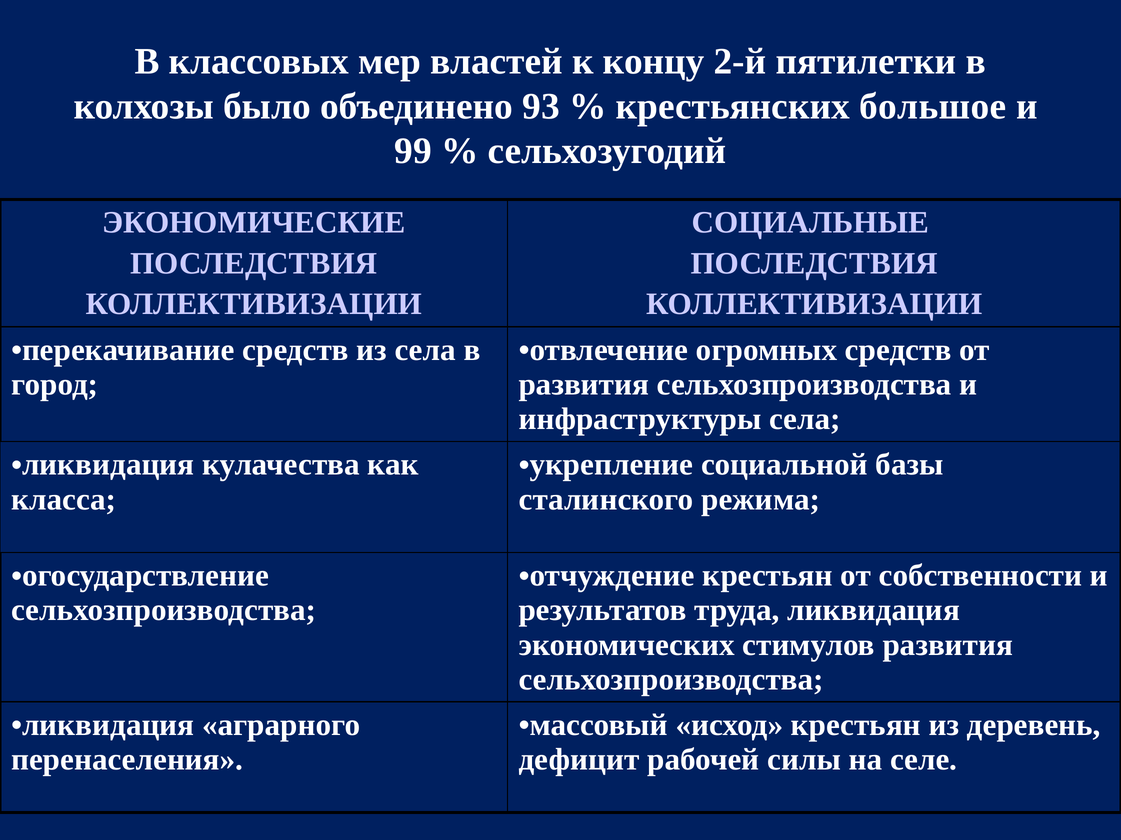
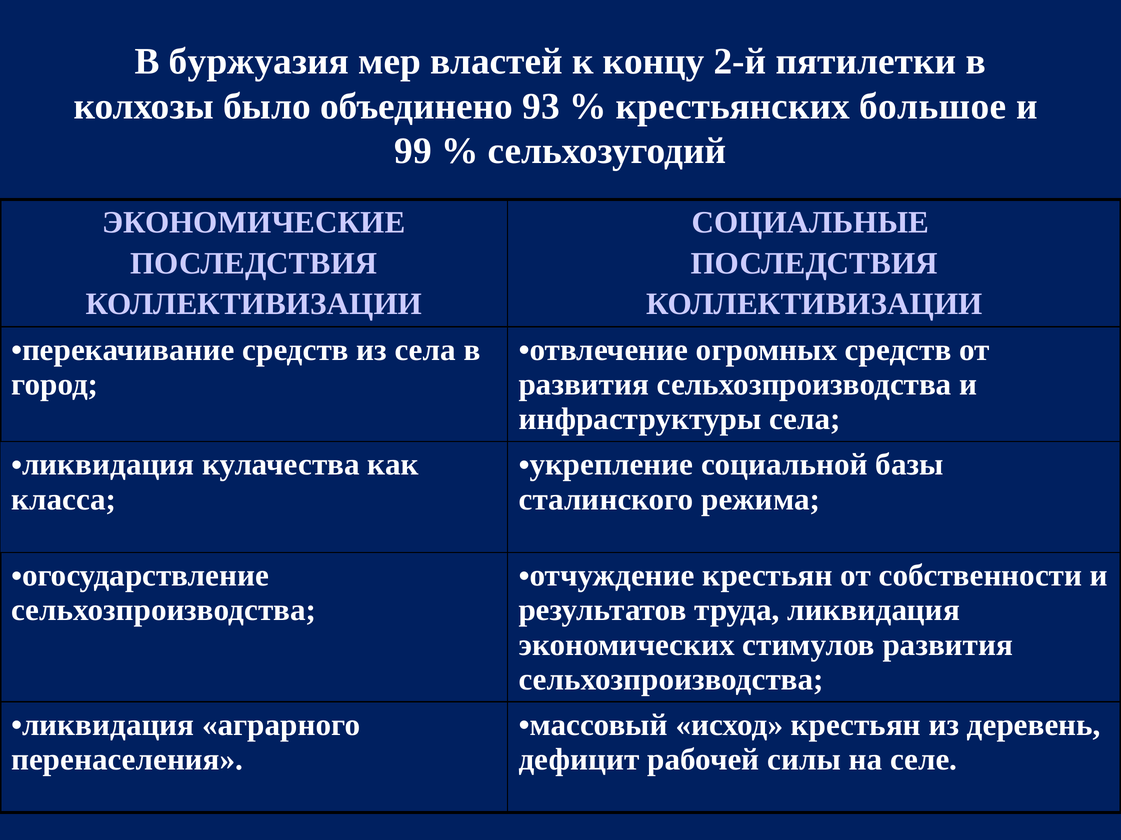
классовых: классовых -> буржуазия
